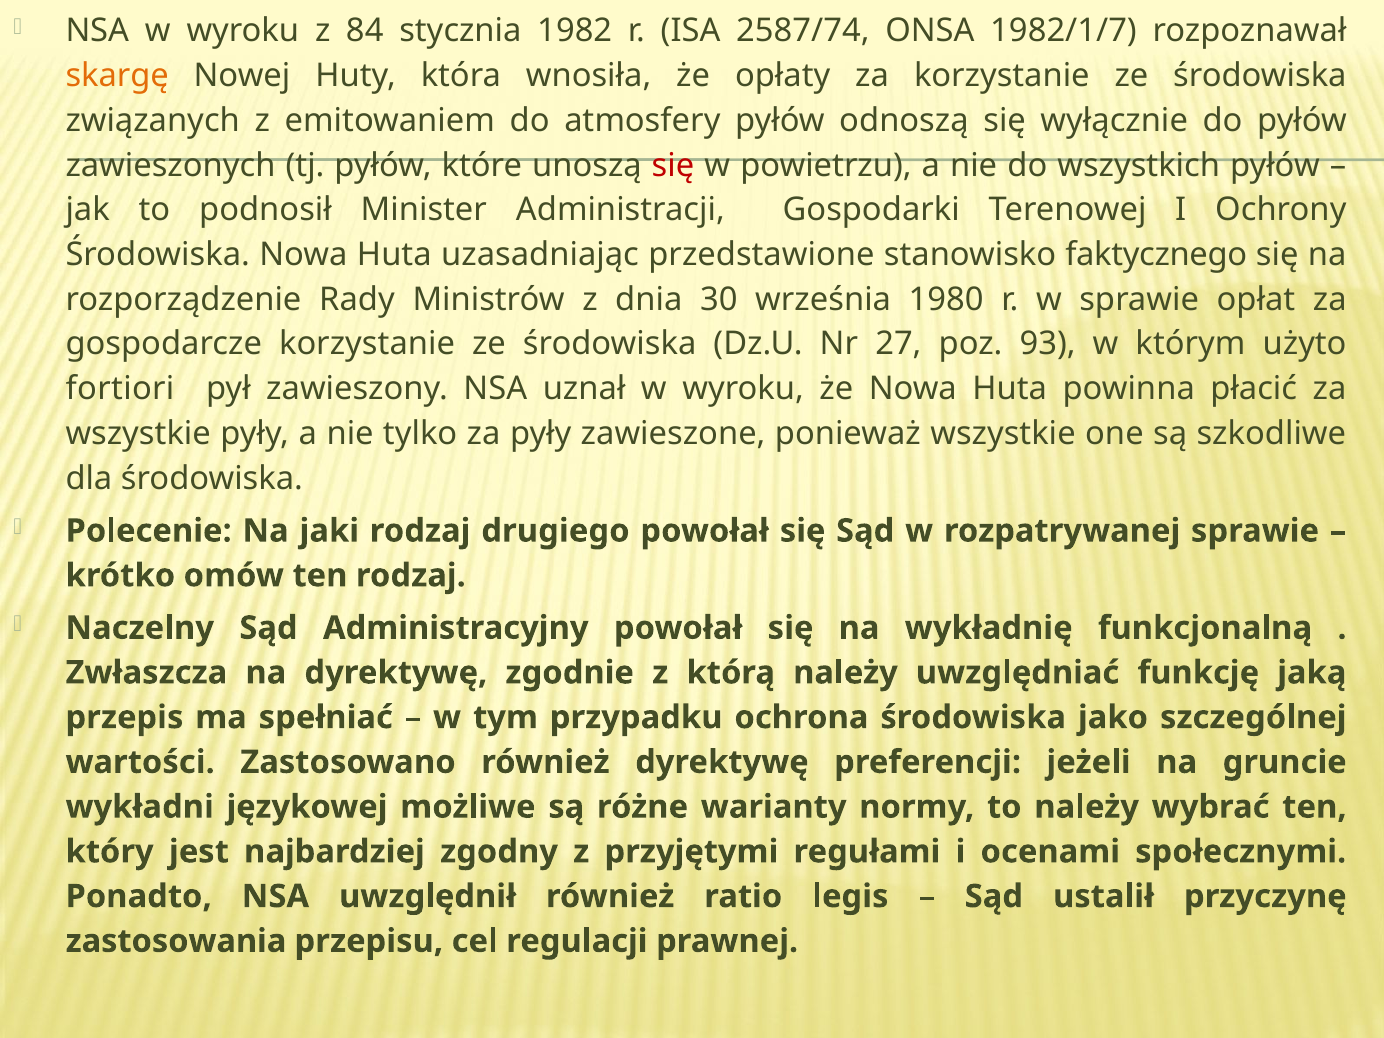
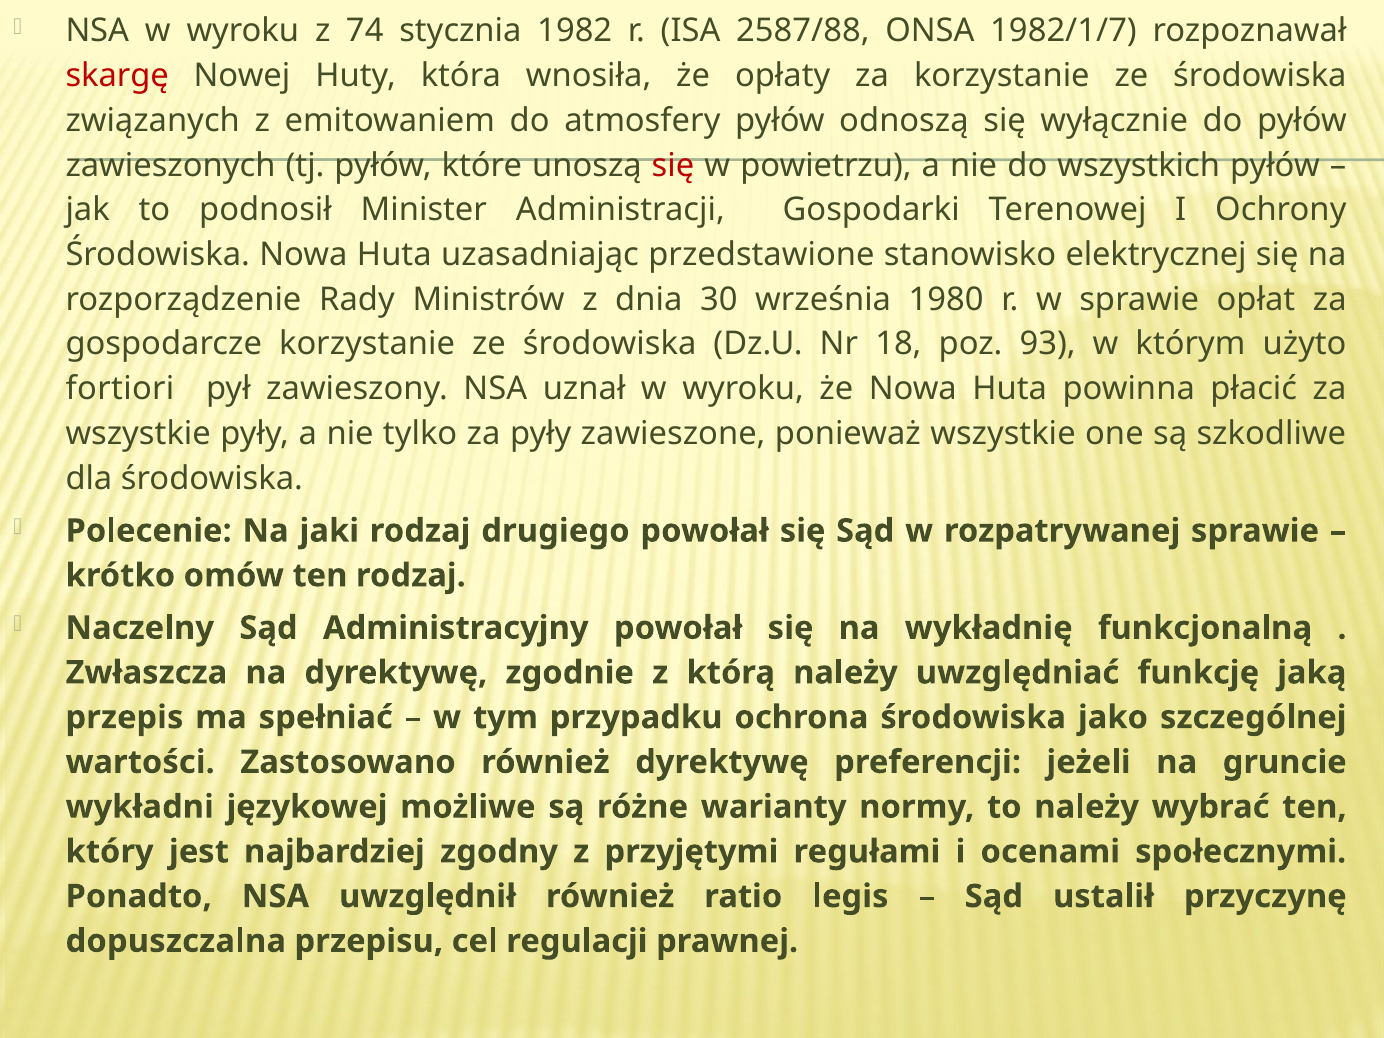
84: 84 -> 74
2587/74: 2587/74 -> 2587/88
skargę colour: orange -> red
faktycznego: faktycznego -> elektrycznej
27: 27 -> 18
zastosowania: zastosowania -> dopuszczalna
